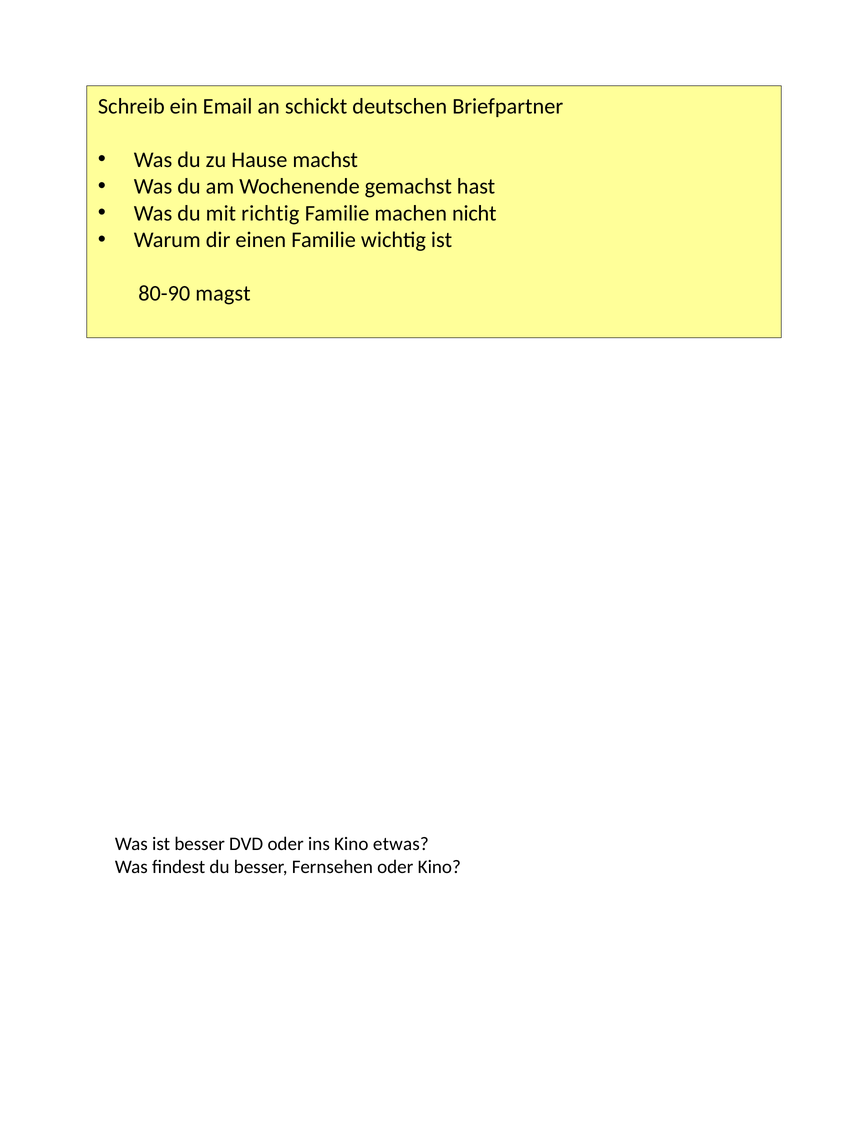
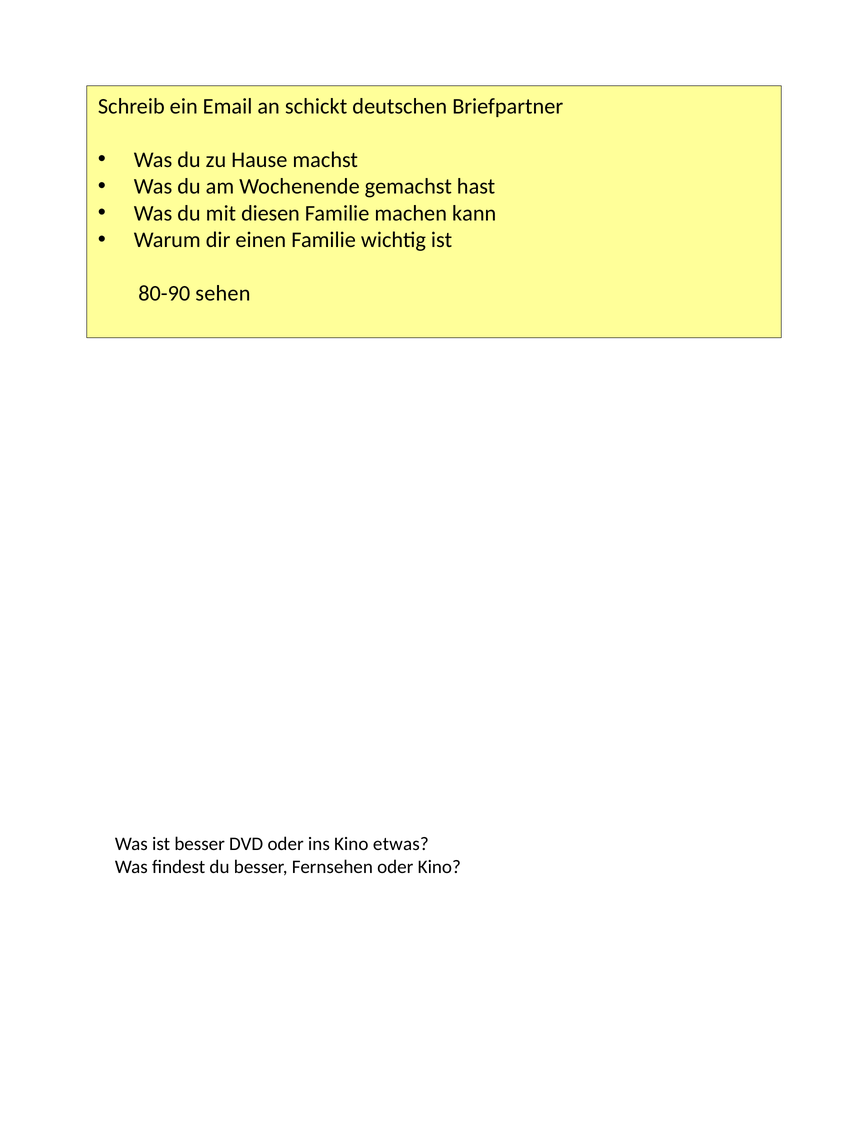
richtig: richtig -> diesen
nicht: nicht -> kann
magst: magst -> sehen
